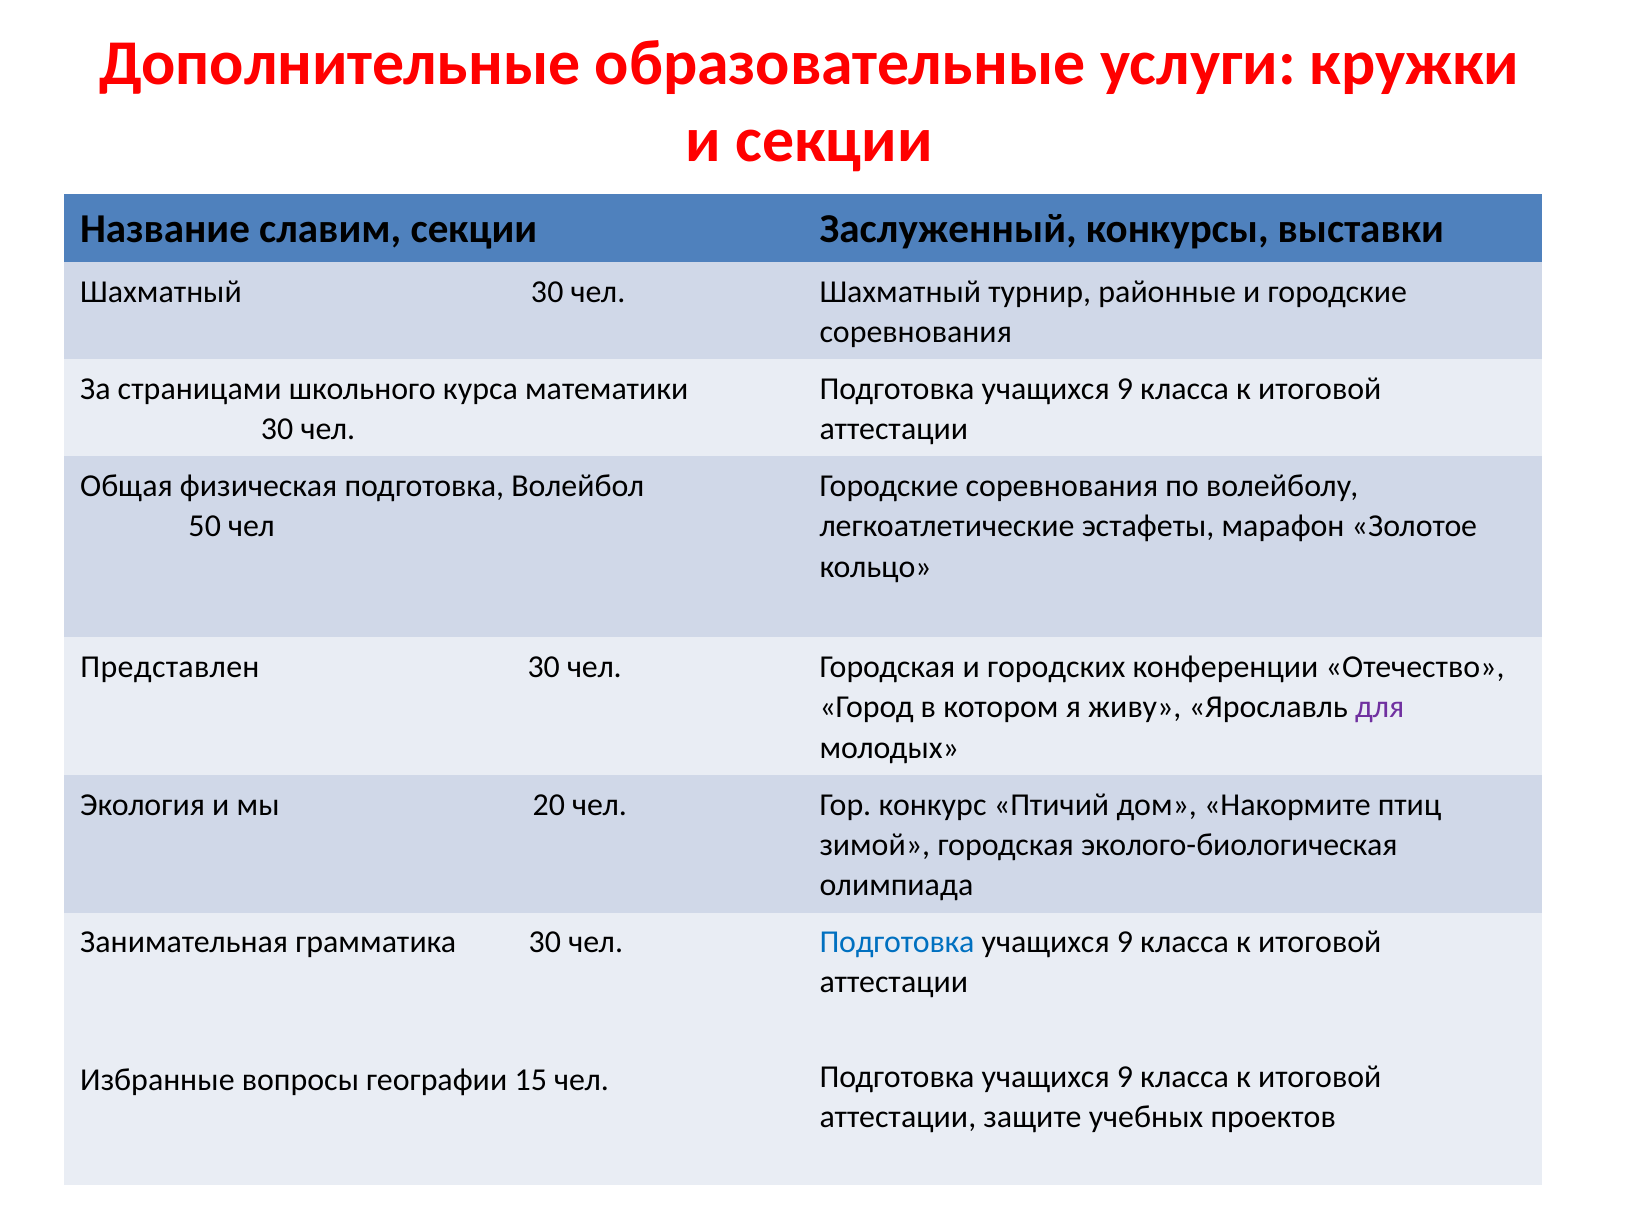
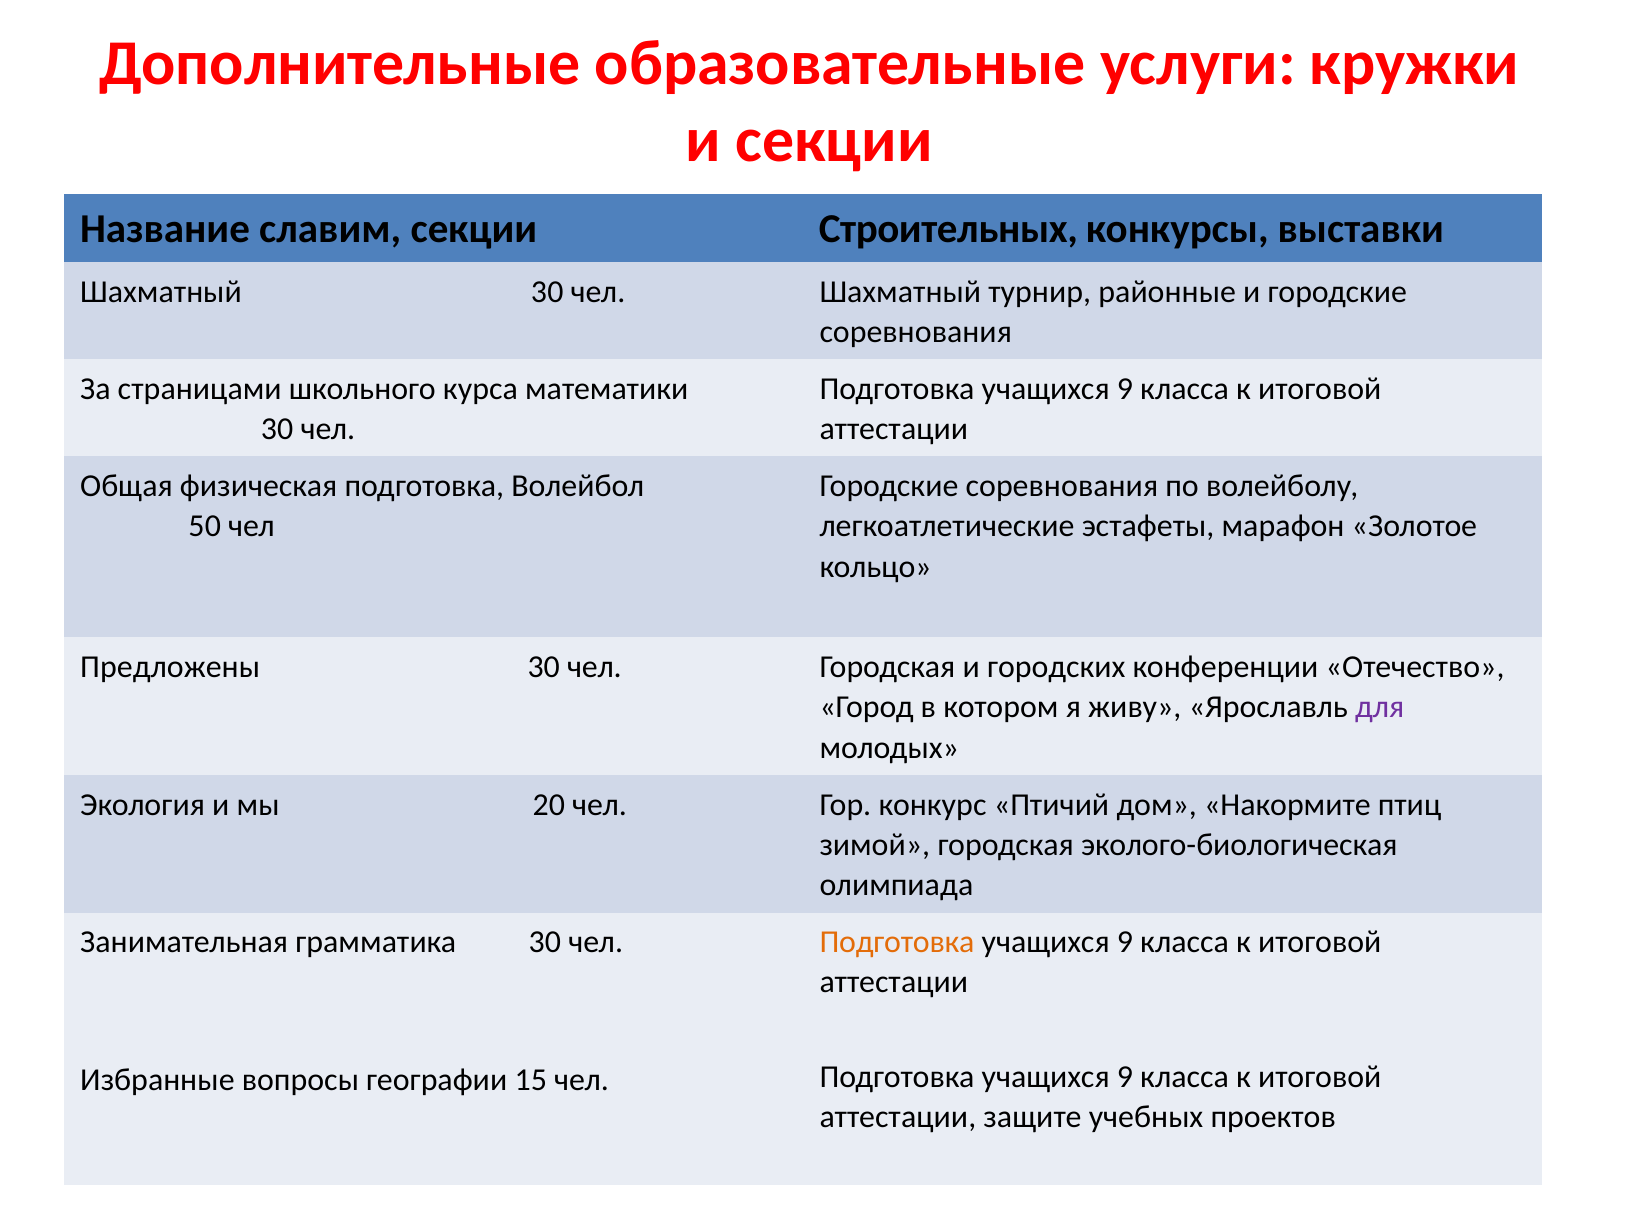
Заслуженный: Заслуженный -> Строительных
Представлен: Представлен -> Предложены
Подготовка at (897, 943) colour: blue -> orange
